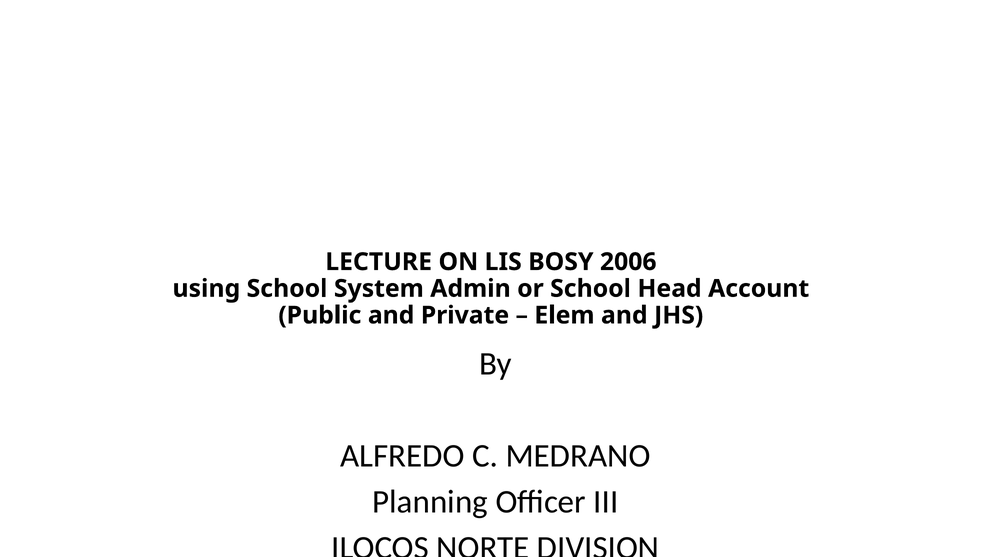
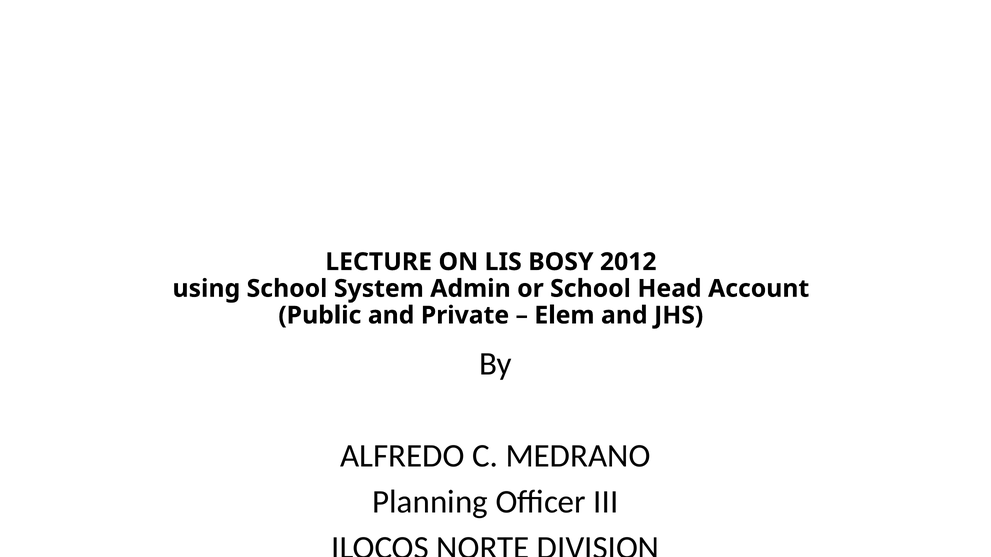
2006: 2006 -> 2012
